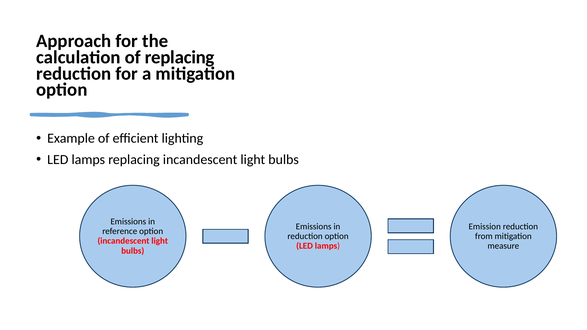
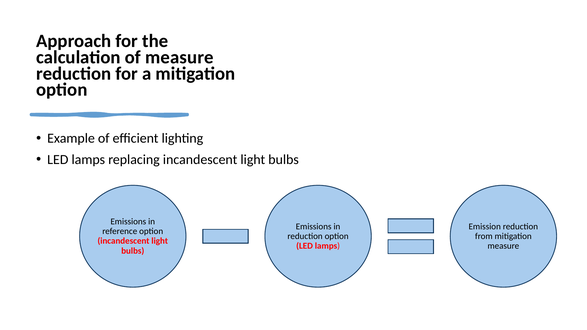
of replacing: replacing -> measure
